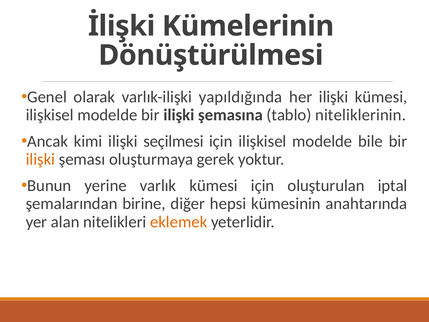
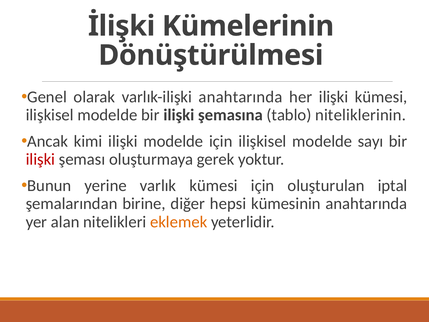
varlık-ilişki yapıldığında: yapıldığında -> anahtarında
ilişki seçilmesi: seçilmesi -> modelde
bile: bile -> sayı
ilişki at (40, 159) colour: orange -> red
